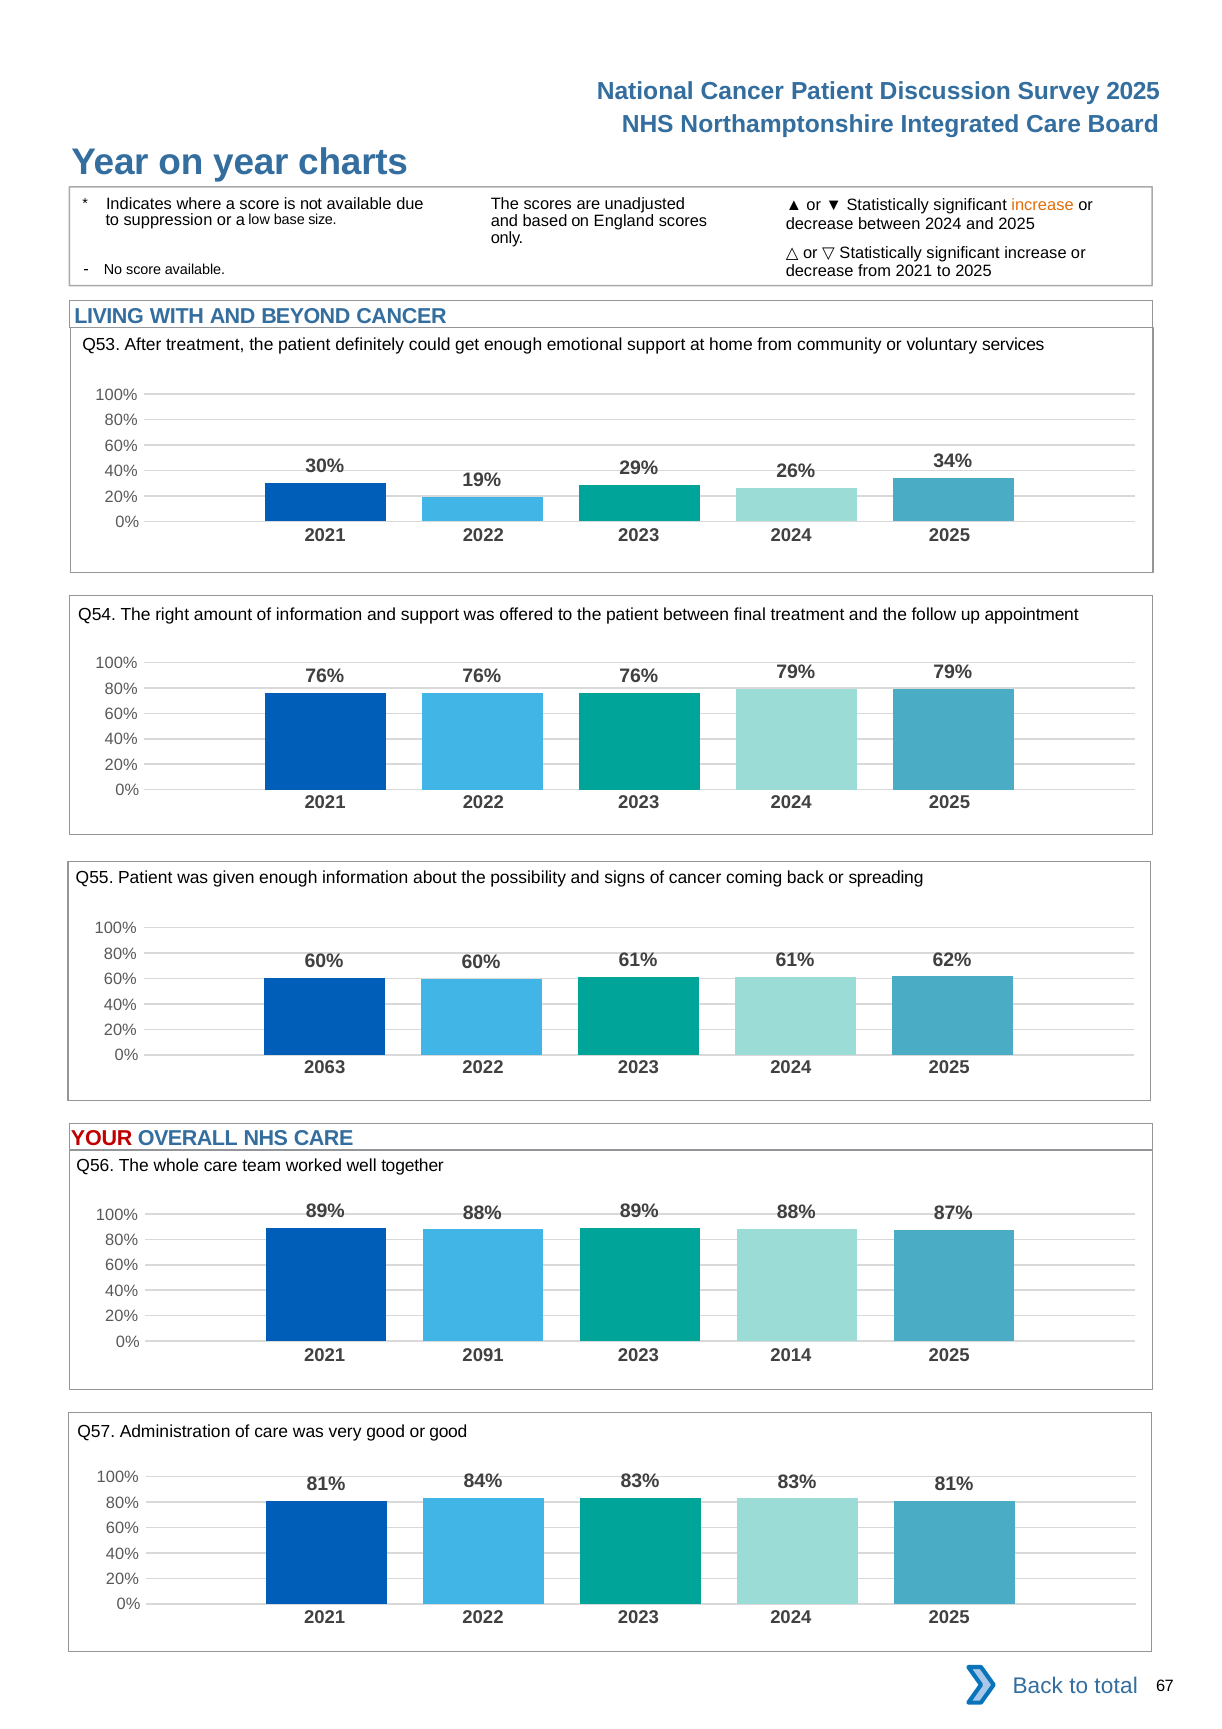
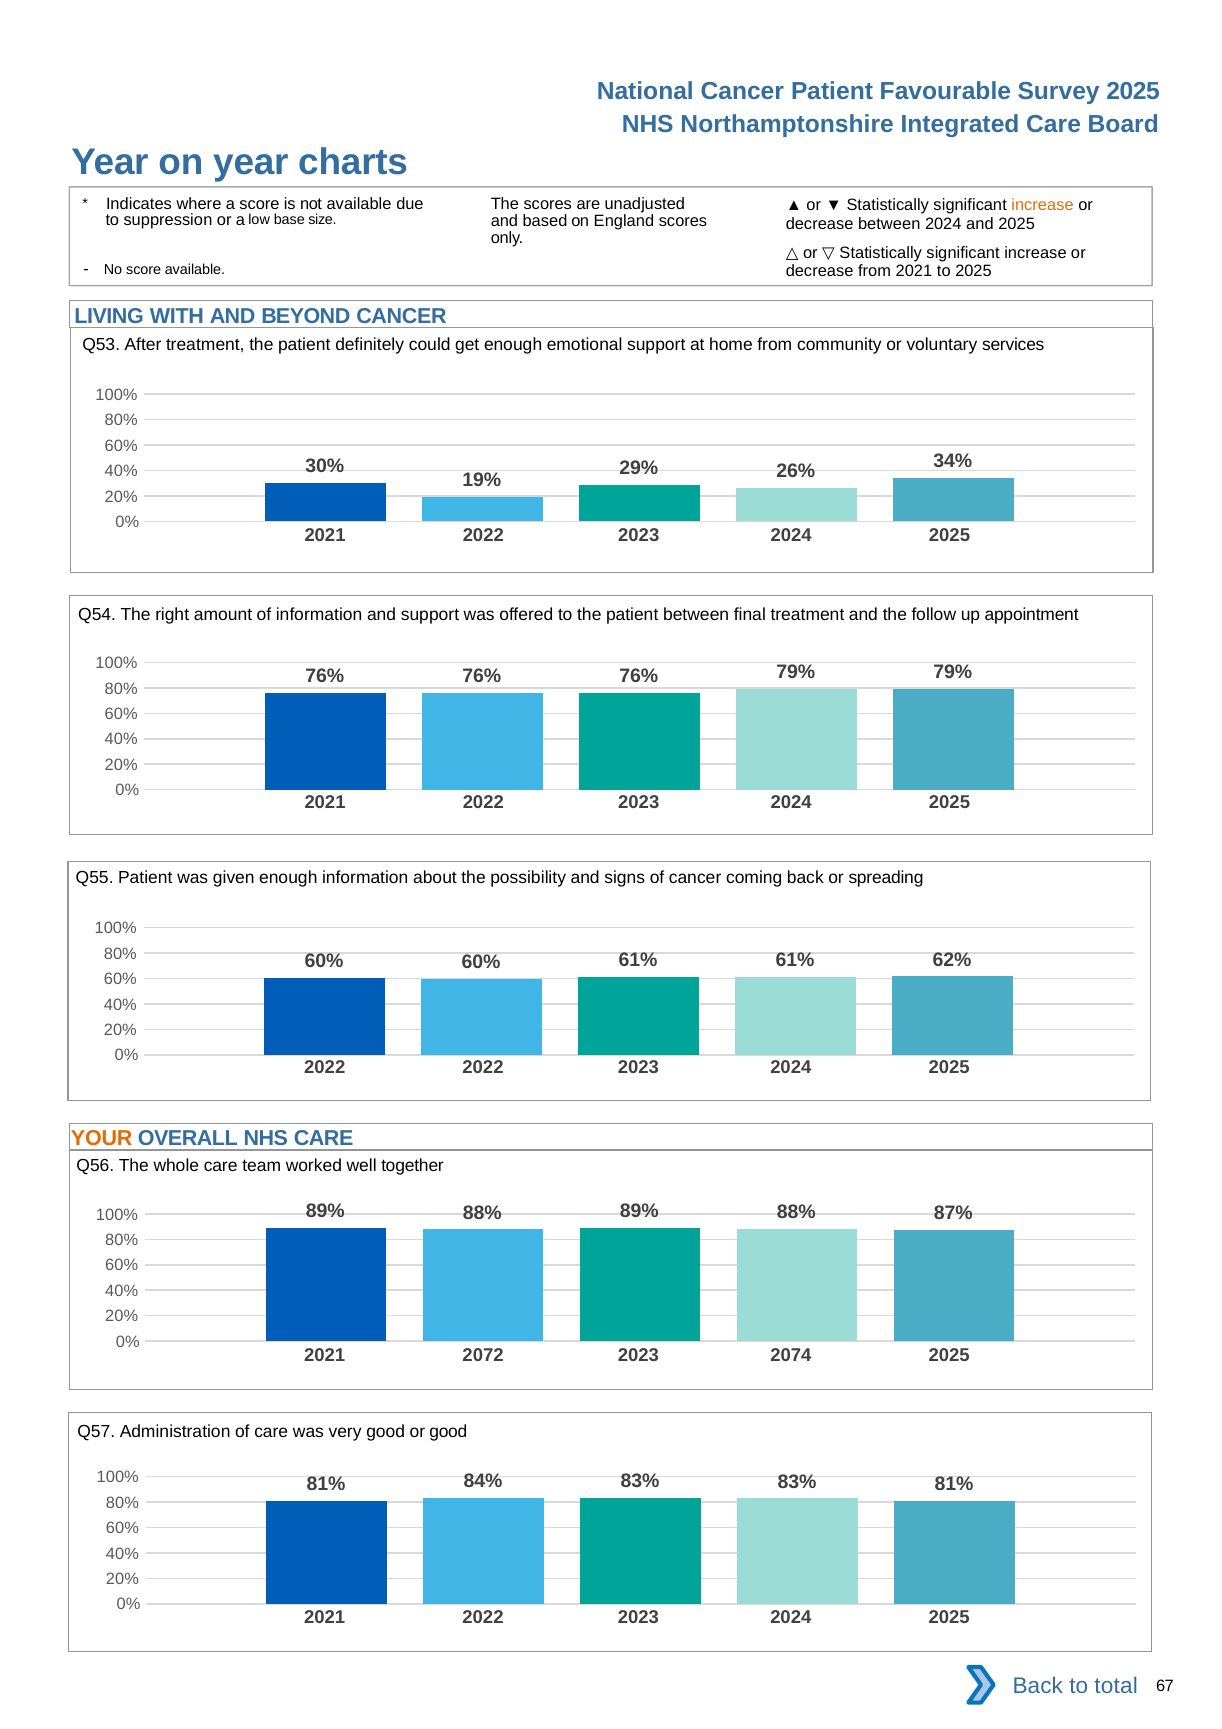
Discussion: Discussion -> Favourable
2063 at (325, 1068): 2063 -> 2022
YOUR colour: red -> orange
2091: 2091 -> 2072
2014: 2014 -> 2074
